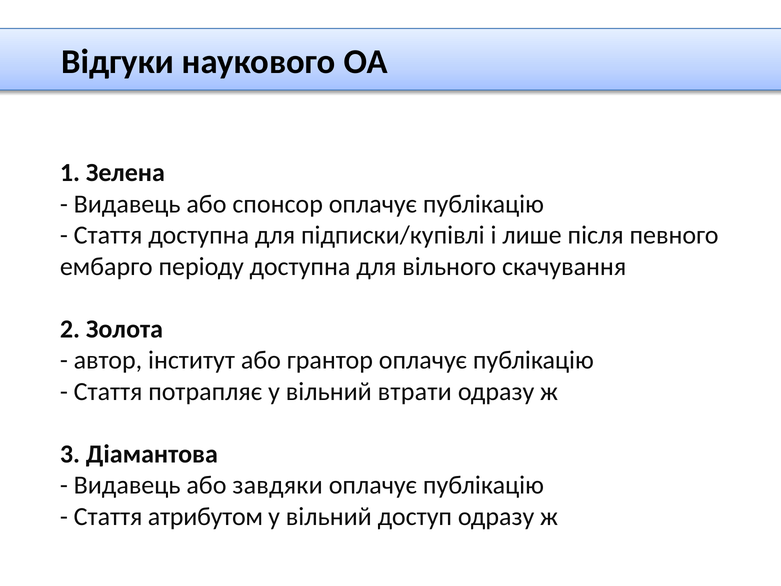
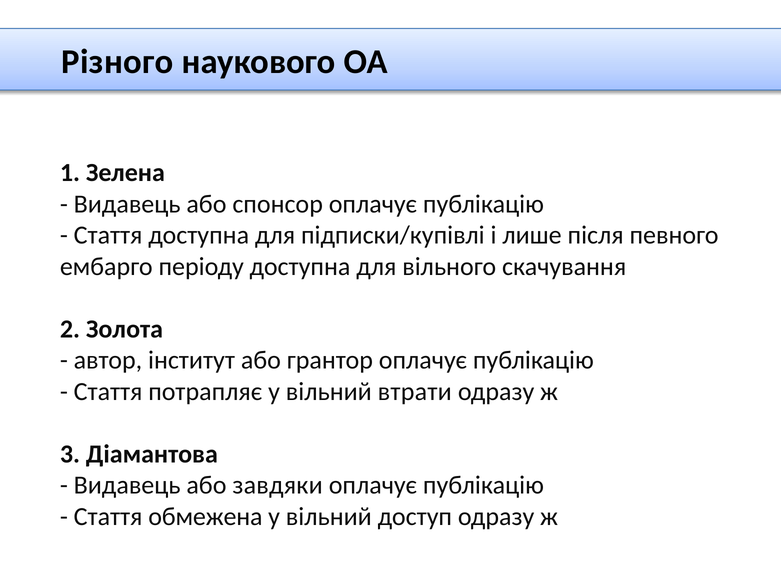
Відгуки: Відгуки -> Різного
атрибутом: атрибутом -> обмежена
